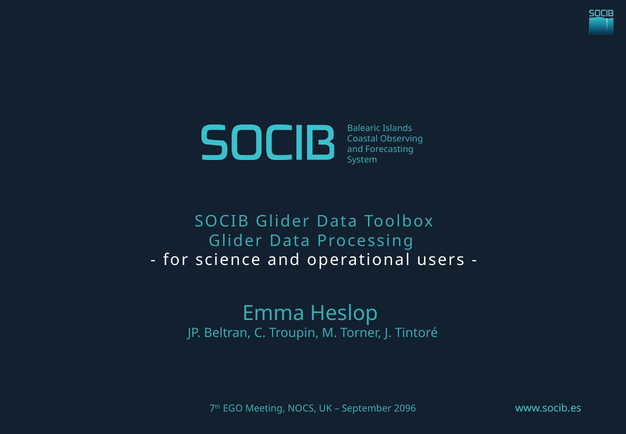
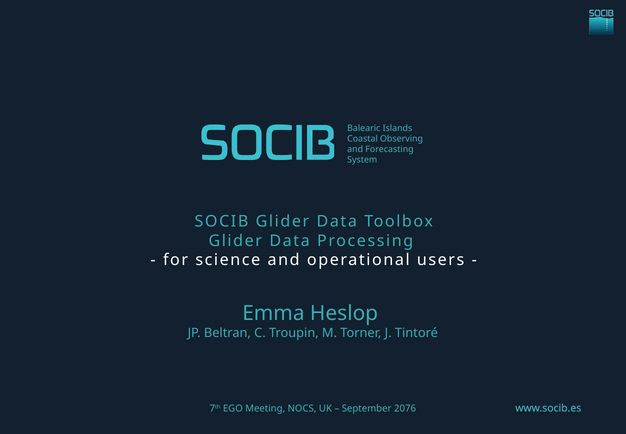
2096: 2096 -> 2076
